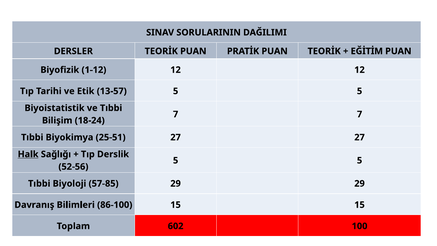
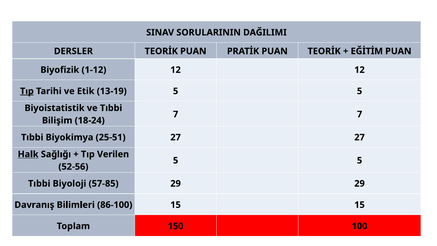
Tıp at (27, 91) underline: none -> present
13-57: 13-57 -> 13-19
Derslik: Derslik -> Verilen
602: 602 -> 150
